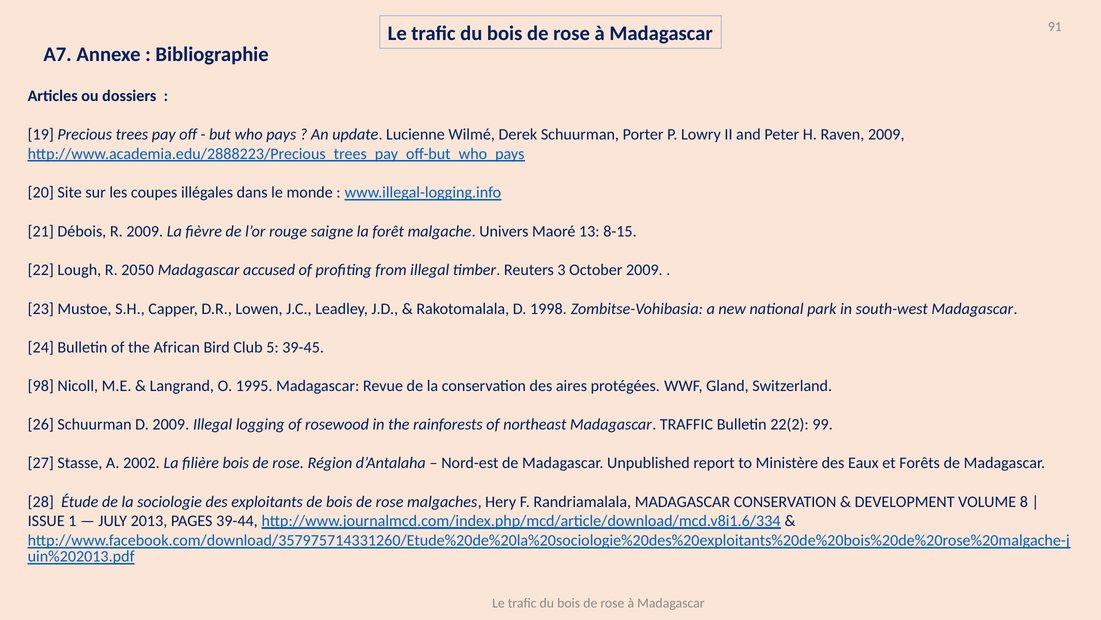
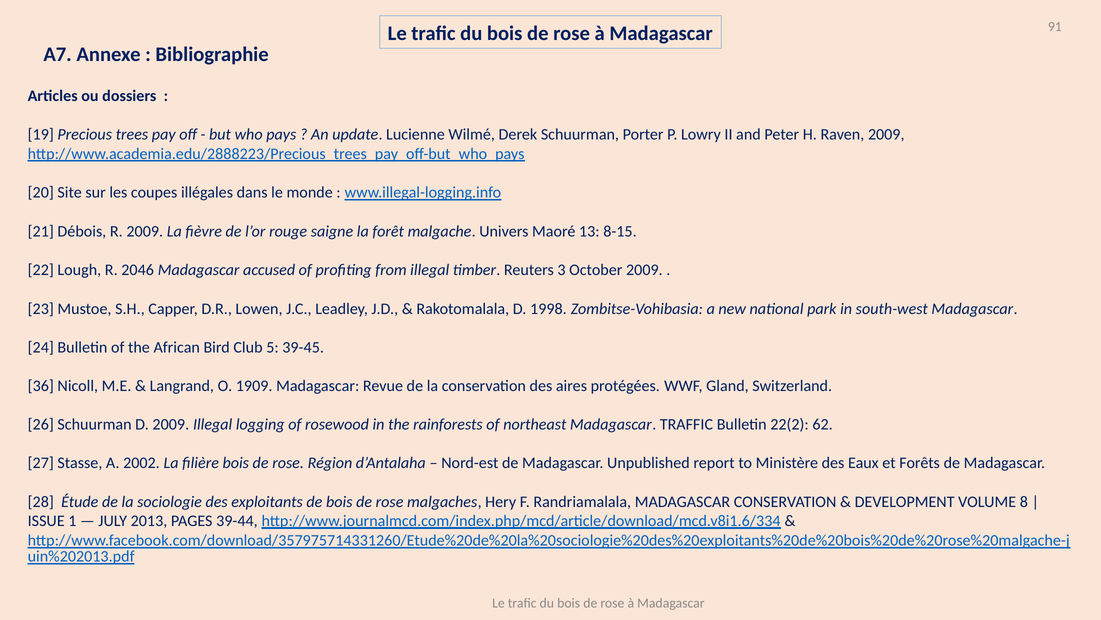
2050: 2050 -> 2046
98: 98 -> 36
1995: 1995 -> 1909
99: 99 -> 62
